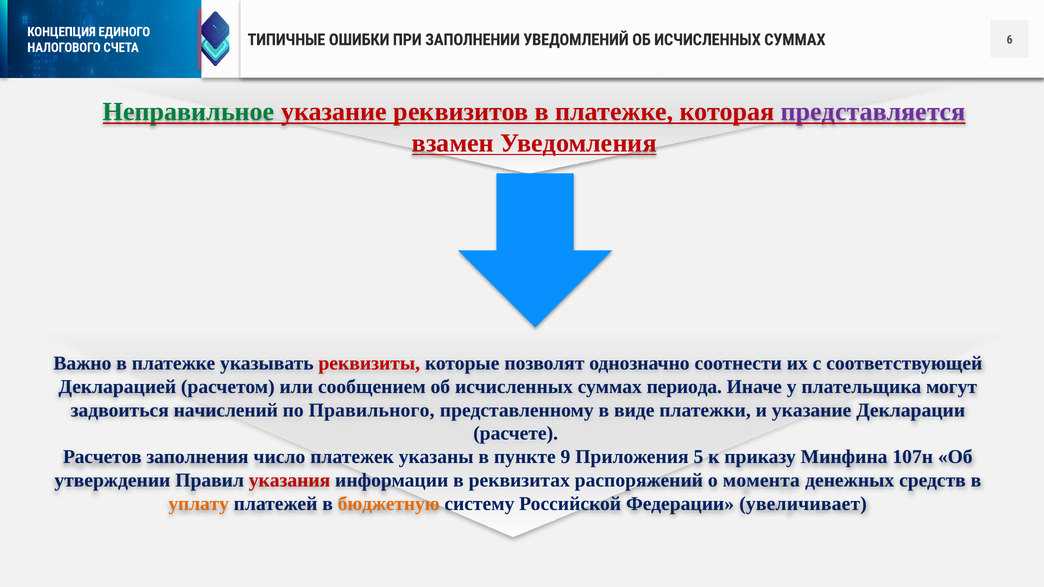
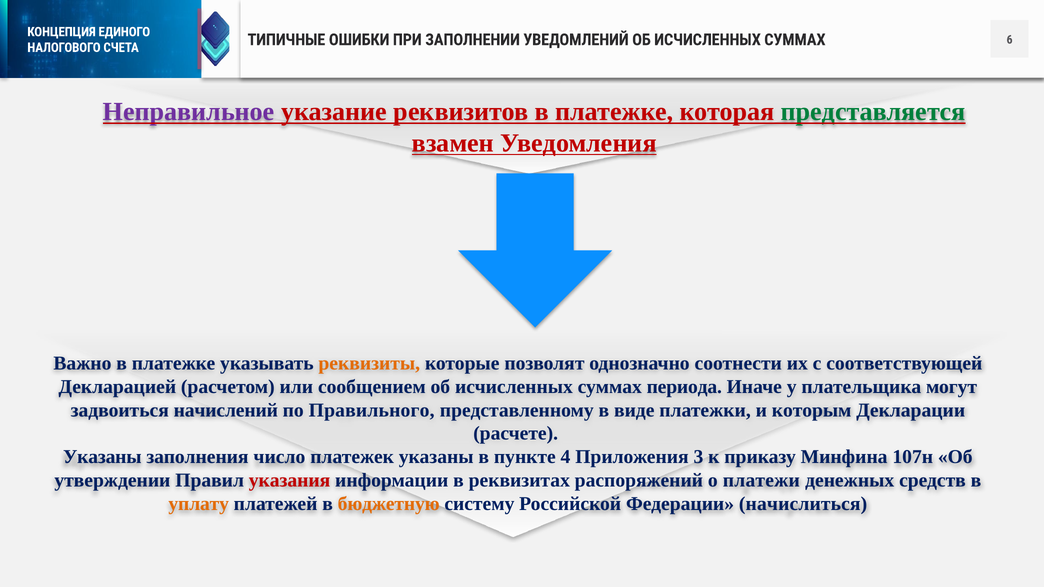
Неправильное colour: green -> purple
представляется colour: purple -> green
реквизиты colour: red -> orange
и указание: указание -> которым
Расчетов at (102, 457): Расчетов -> Указаны
9: 9 -> 4
5: 5 -> 3
момента: момента -> платежи
увеличивает: увеличивает -> начислиться
